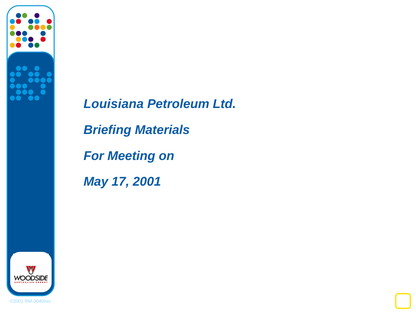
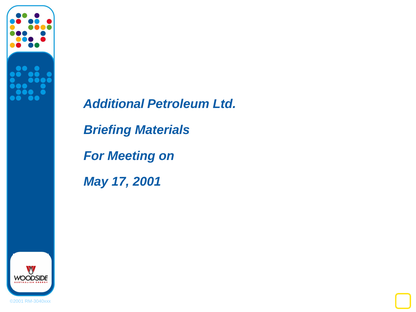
Louisiana: Louisiana -> Additional
